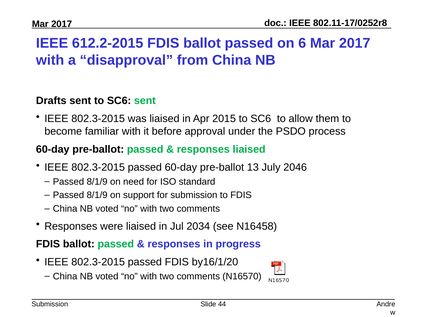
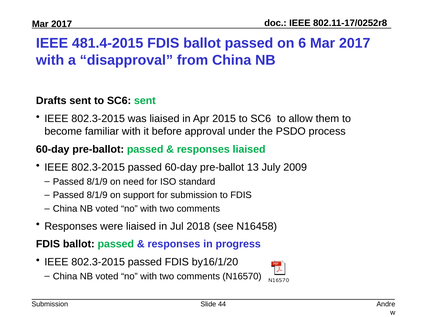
612.2-2015: 612.2-2015 -> 481.4-2015
2046: 2046 -> 2009
2034: 2034 -> 2018
